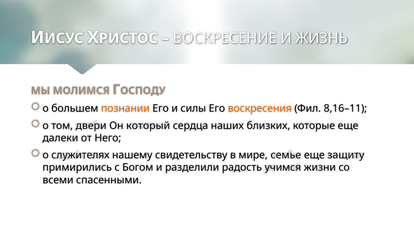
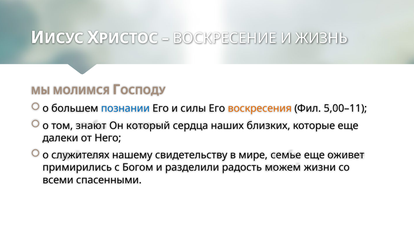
познании colour: orange -> blue
8,16–11: 8,16–11 -> 5,00–11
двери: двери -> знают
защиту: защиту -> оживет
учимся: учимся -> можем
